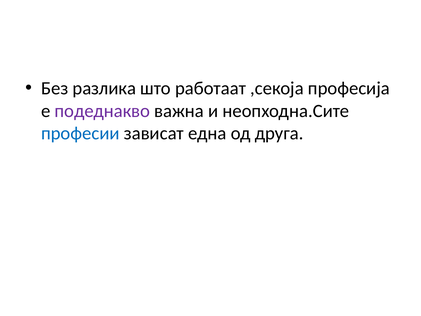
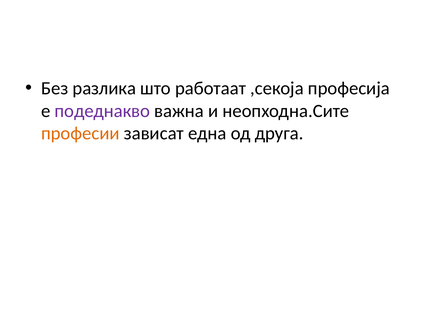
професии colour: blue -> orange
